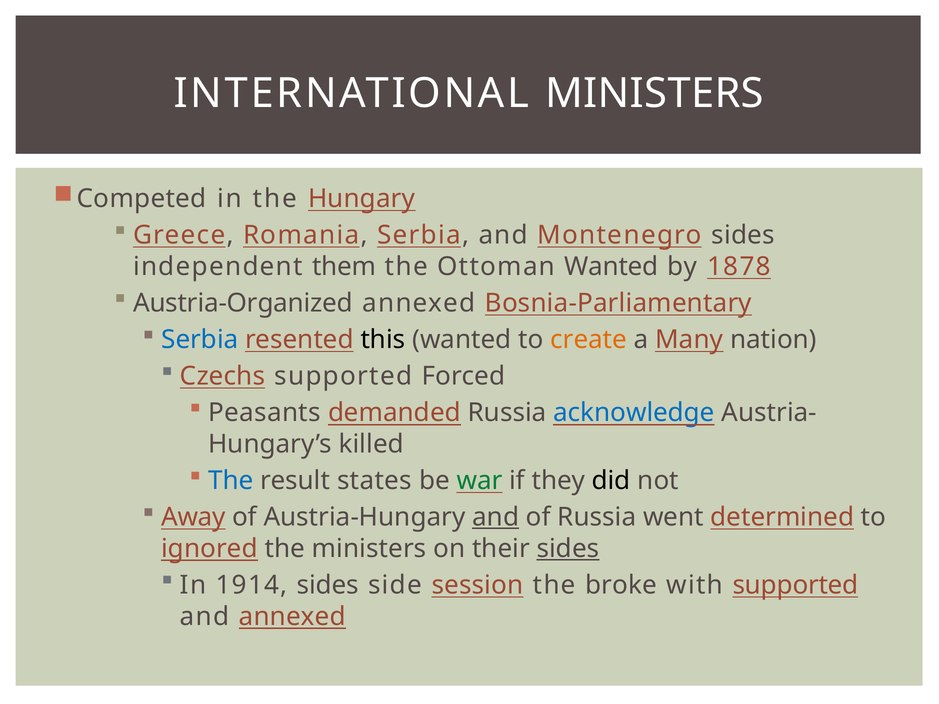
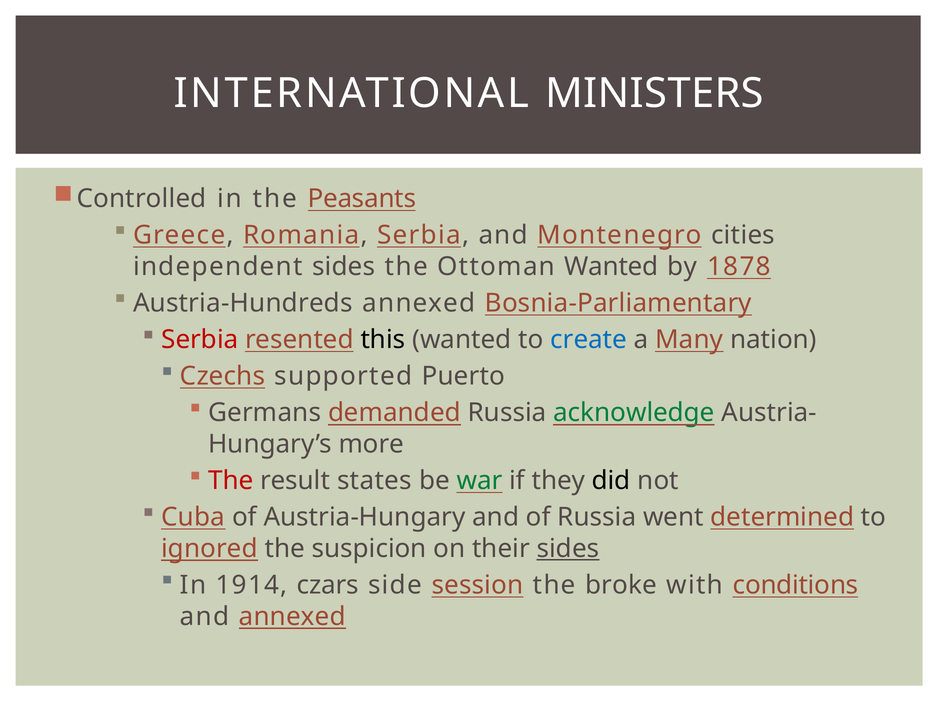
Competed: Competed -> Controlled
Hungary: Hungary -> Peasants
Montenegro sides: sides -> cities
independent them: them -> sides
Austria-Organized: Austria-Organized -> Austria-Hundreds
Serbia at (200, 340) colour: blue -> red
create colour: orange -> blue
Forced: Forced -> Puerto
Peasants: Peasants -> Germans
acknowledge colour: blue -> green
killed: killed -> more
The at (231, 481) colour: blue -> red
Away: Away -> Cuba
and at (496, 517) underline: present -> none
the ministers: ministers -> suspicion
1914 sides: sides -> czars
with supported: supported -> conditions
